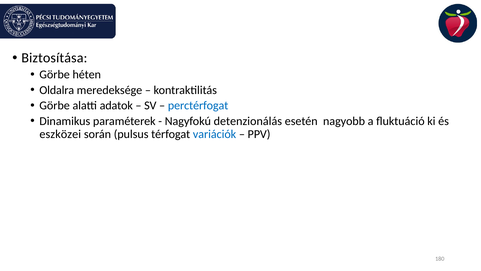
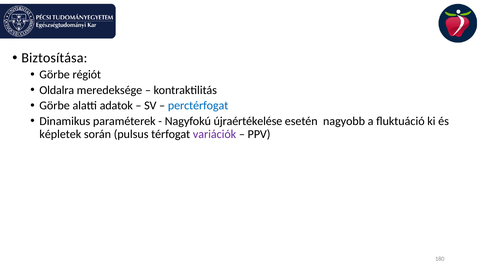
héten: héten -> régiót
detenzionálás: detenzionálás -> újraértékelése
eszközei: eszközei -> képletek
variációk colour: blue -> purple
